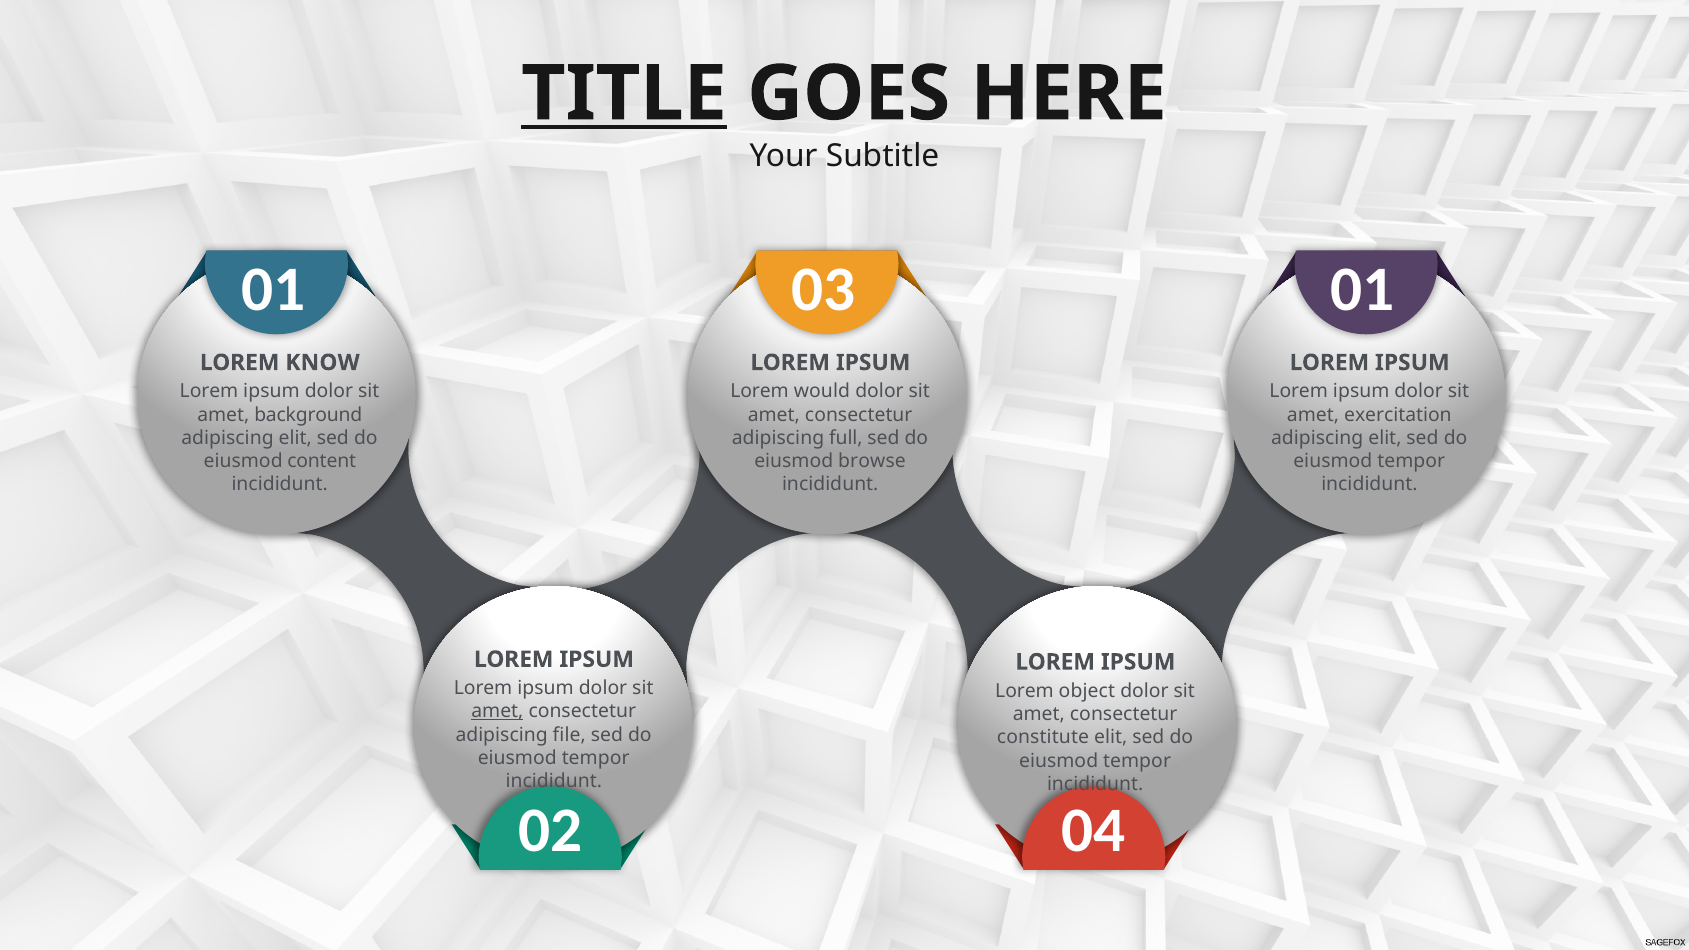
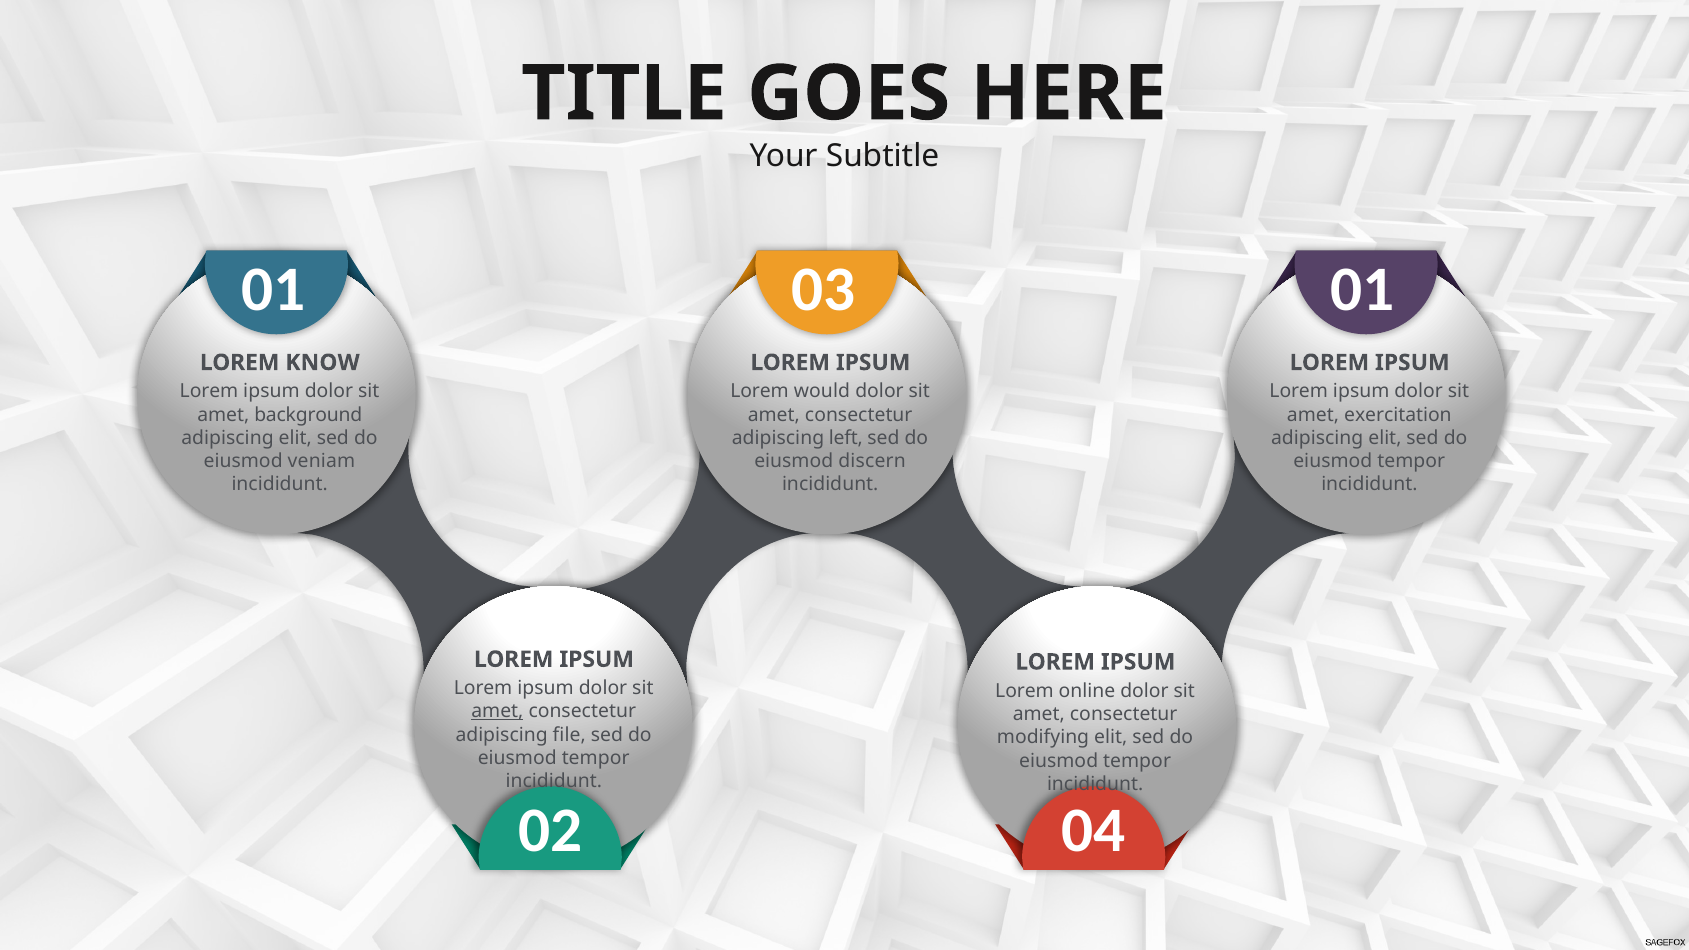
TITLE underline: present -> none
full: full -> left
content: content -> veniam
browse: browse -> discern
object: object -> online
constitute: constitute -> modifying
